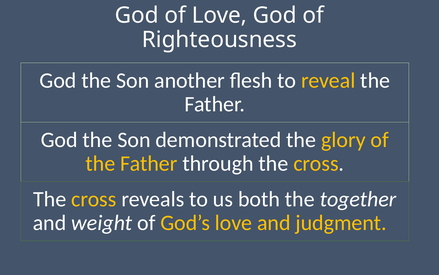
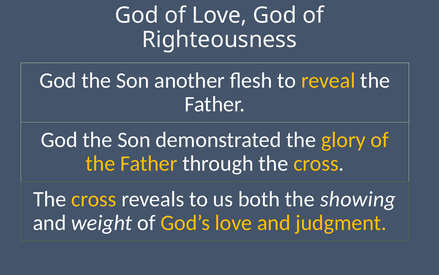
together: together -> showing
